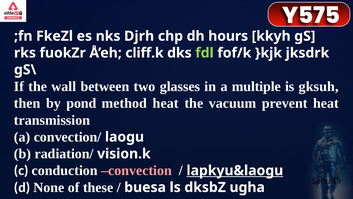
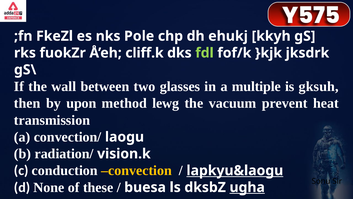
Djrh: Djrh -> Pole
hours: hours -> ehukj
pond: pond -> upon
method heat: heat -> lewg
convection colour: pink -> yellow
ugha underline: none -> present
